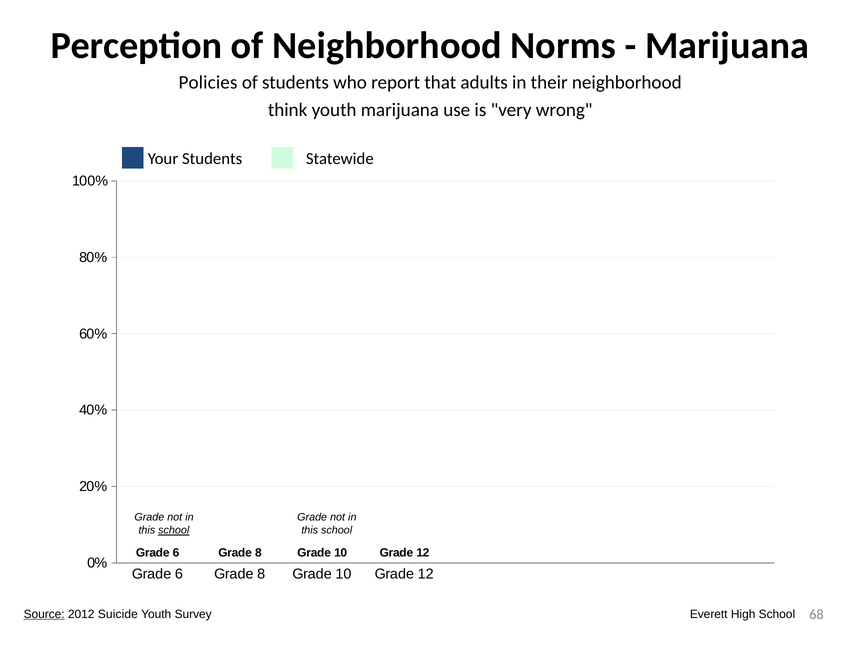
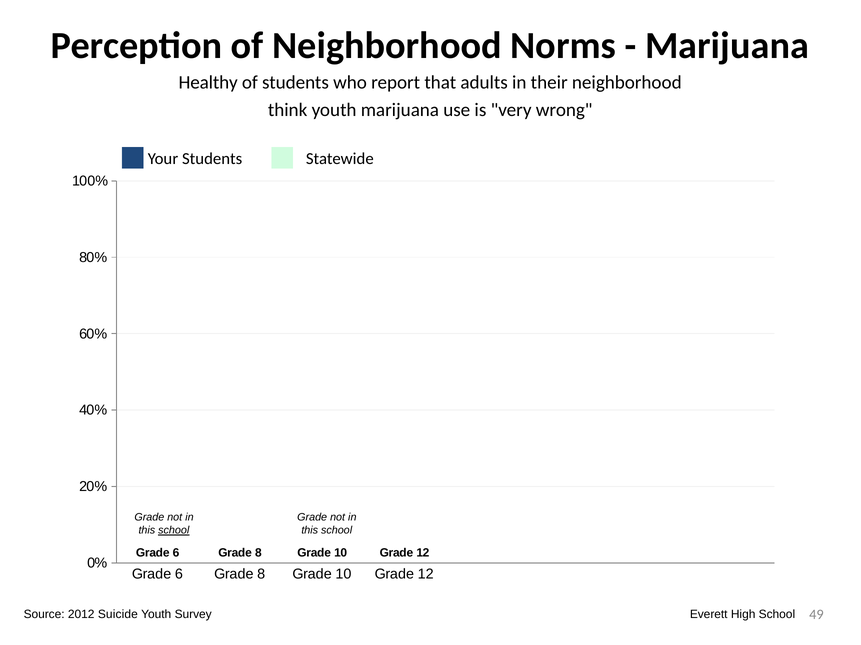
Policies: Policies -> Healthy
Source underline: present -> none
68: 68 -> 49
